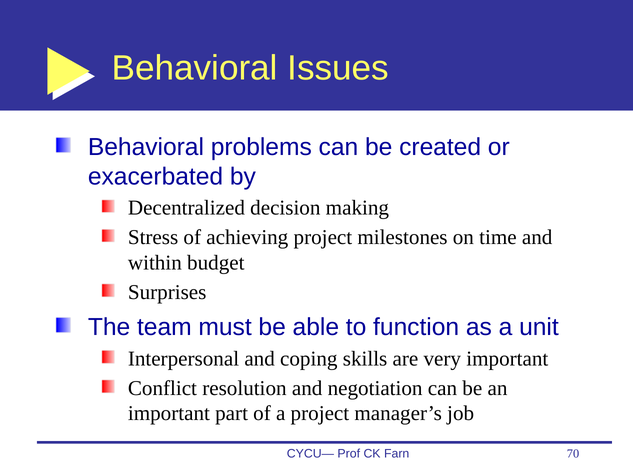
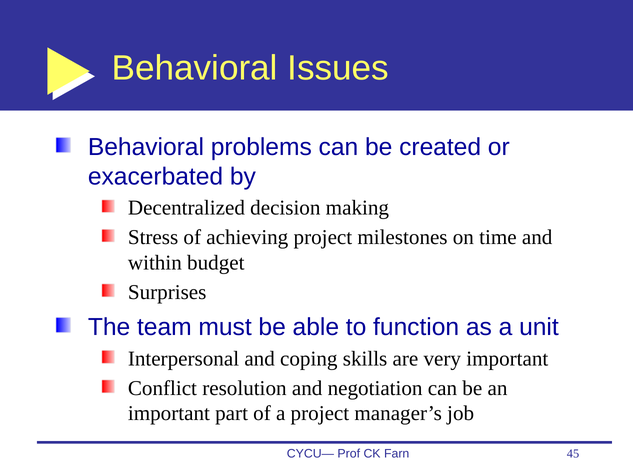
70: 70 -> 45
